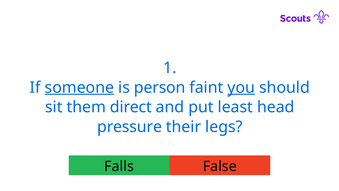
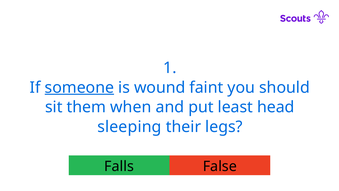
person: person -> wound
you underline: present -> none
direct: direct -> when
pressure: pressure -> sleeping
